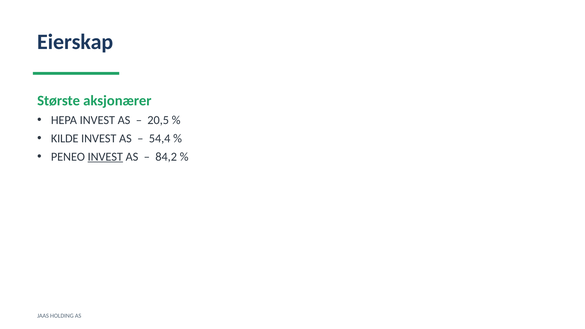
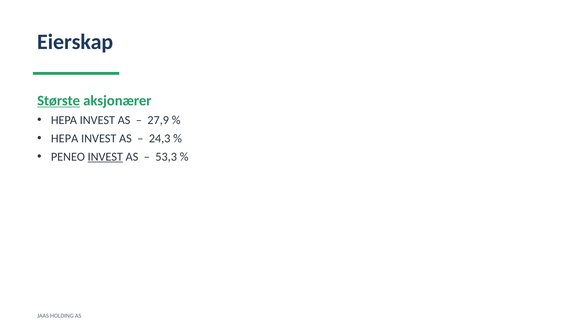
Største underline: none -> present
20,5: 20,5 -> 27,9
KILDE at (65, 139): KILDE -> HEPA
54,4: 54,4 -> 24,3
84,2: 84,2 -> 53,3
